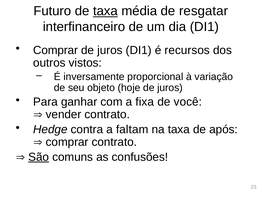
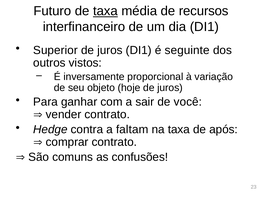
resgatar: resgatar -> recursos
Comprar at (56, 50): Comprar -> Superior
recursos: recursos -> seguinte
fixa: fixa -> sair
São underline: present -> none
